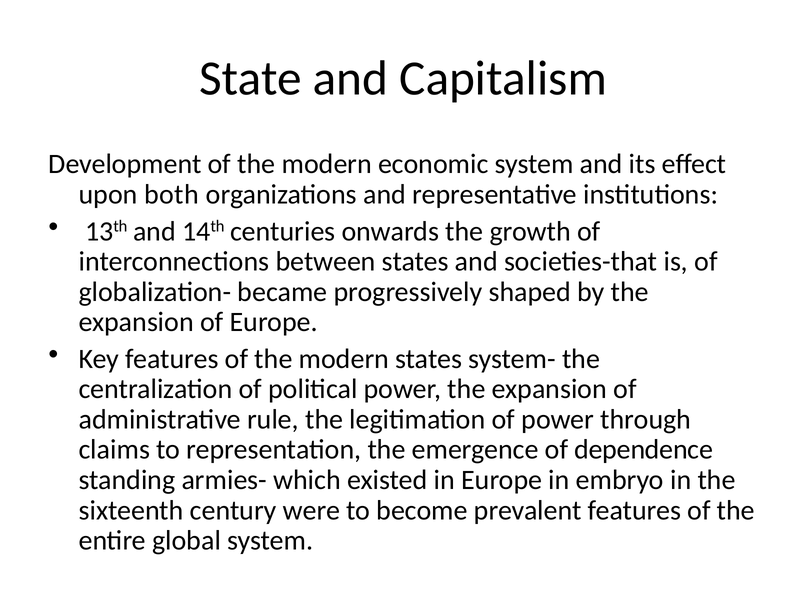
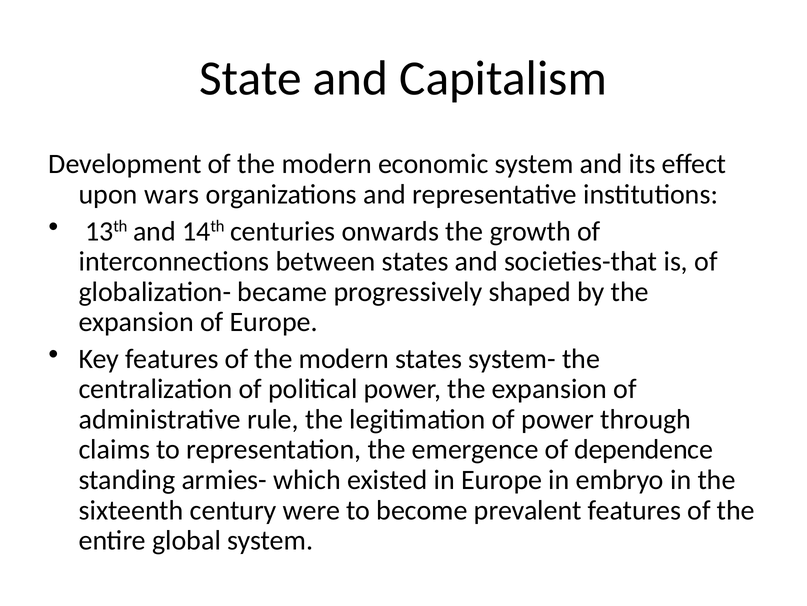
both: both -> wars
